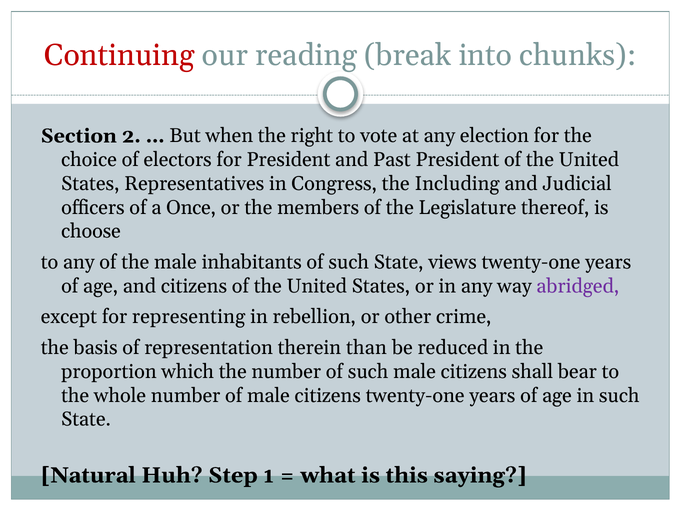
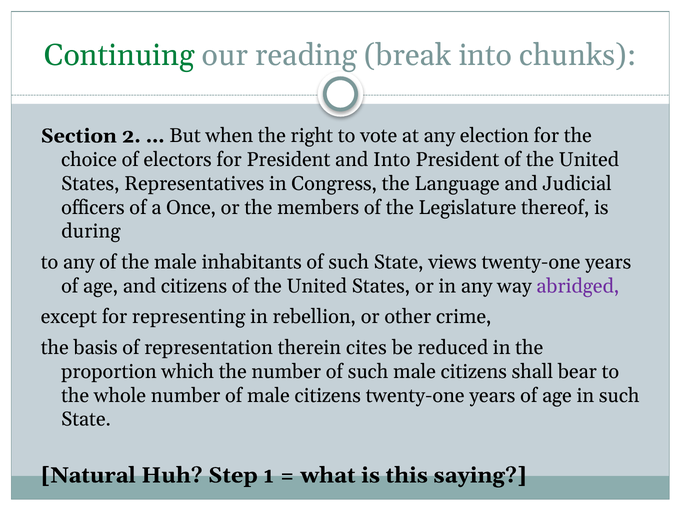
Continuing colour: red -> green
and Past: Past -> Into
Including: Including -> Language
choose: choose -> during
than: than -> cites
